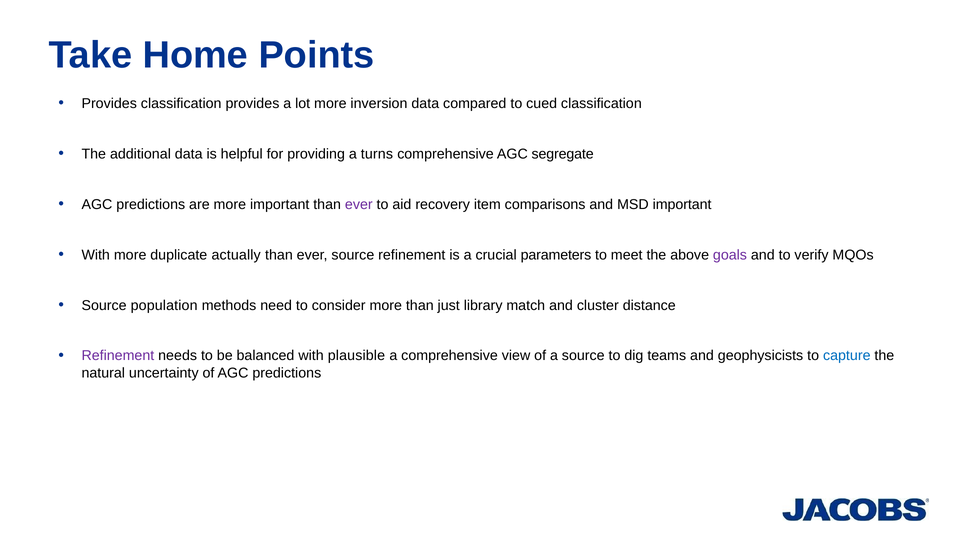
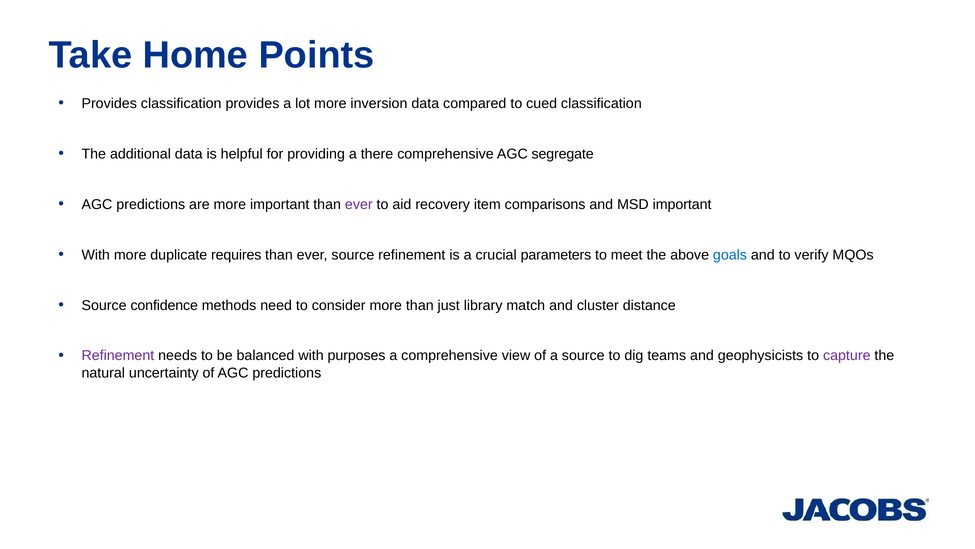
turns: turns -> there
actually: actually -> requires
goals colour: purple -> blue
population: population -> confidence
plausible: plausible -> purposes
capture colour: blue -> purple
